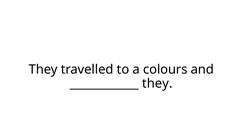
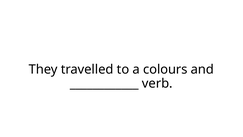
they at (157, 83): they -> verb
